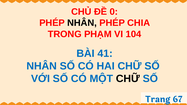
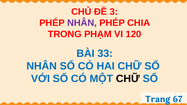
0: 0 -> 3
NHÂN at (82, 23) colour: black -> purple
104: 104 -> 120
41: 41 -> 33
